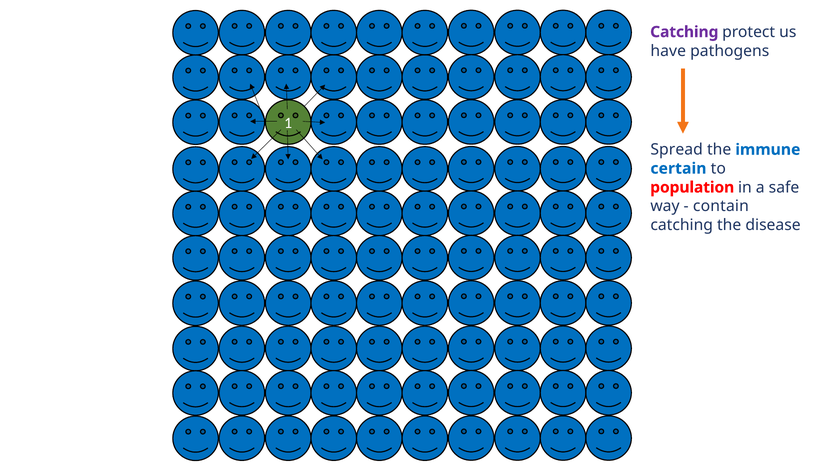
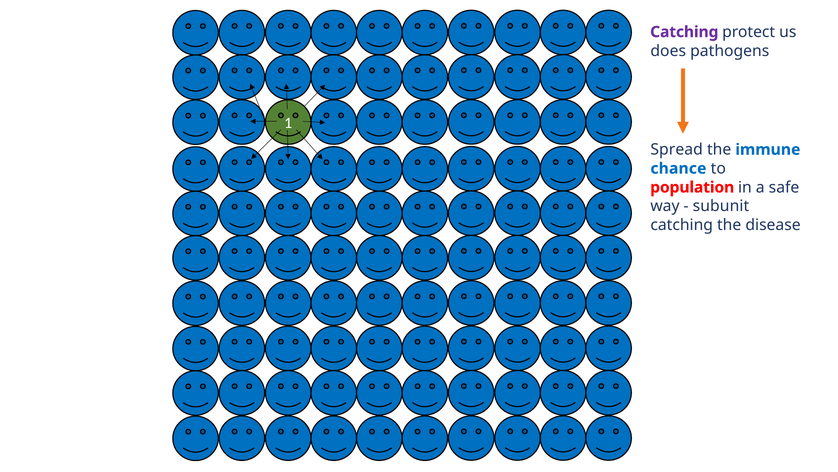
have: have -> does
certain: certain -> chance
contain: contain -> subunit
